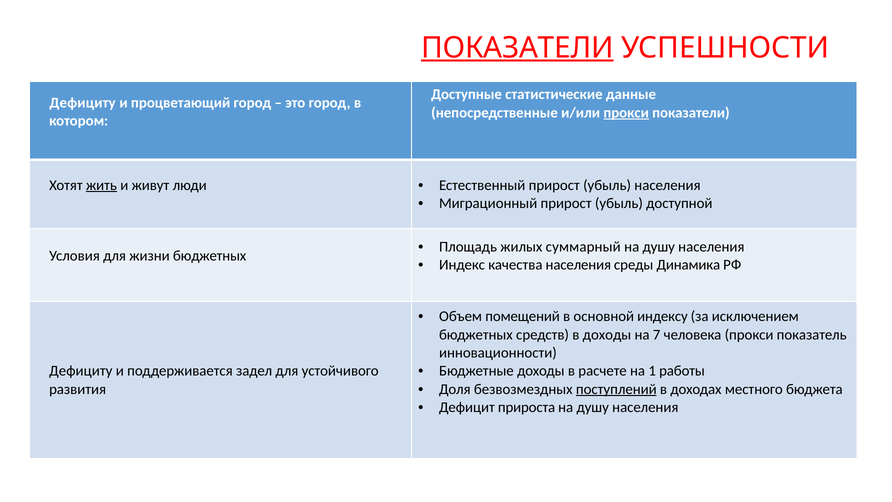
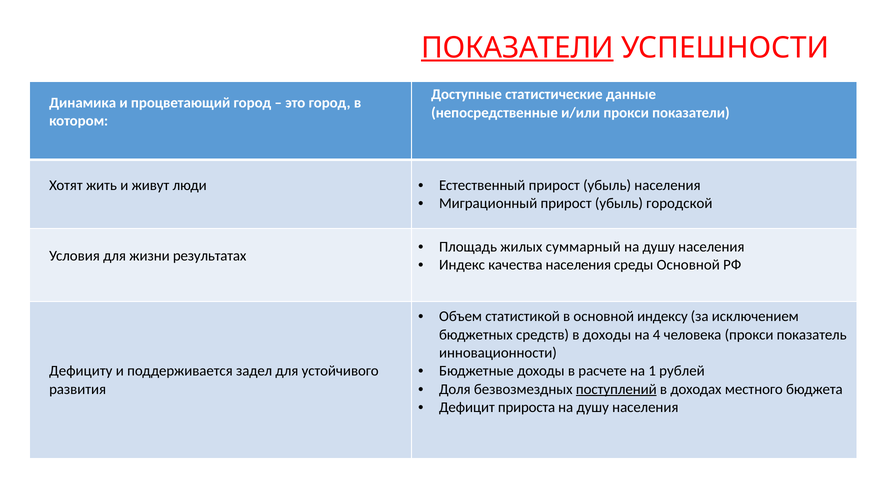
Дефициту at (83, 103): Дефициту -> Динамика
прокси at (626, 113) underline: present -> none
жить underline: present -> none
доступной: доступной -> городской
жизни бюджетных: бюджетных -> результатах
среды Динамика: Динамика -> Основной
помещений: помещений -> статистикой
7: 7 -> 4
работы: работы -> рублей
